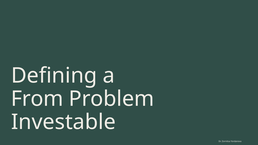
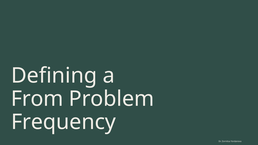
Investable: Investable -> Frequency
